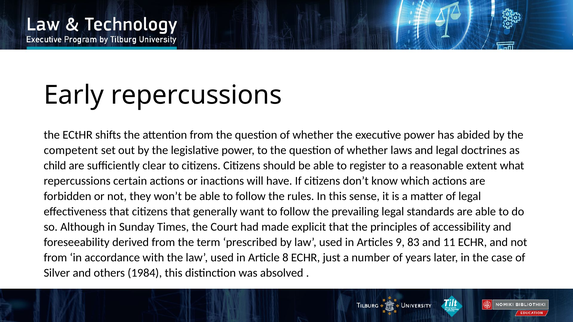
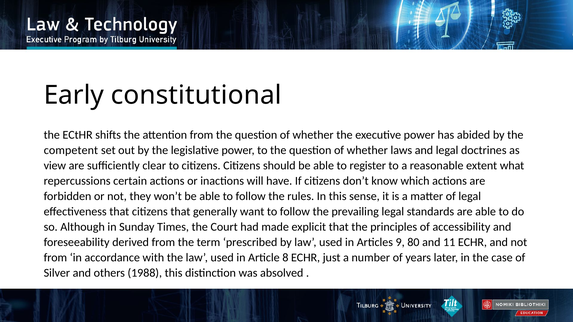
Early repercussions: repercussions -> constitutional
child: child -> view
83: 83 -> 80
1984: 1984 -> 1988
